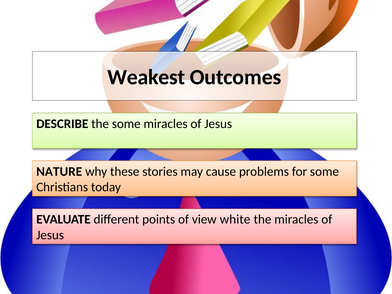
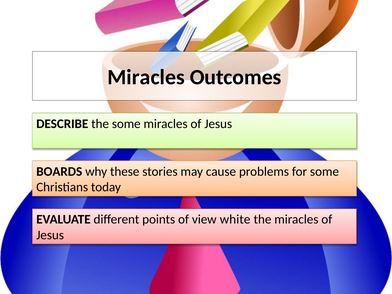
Weakest at (146, 77): Weakest -> Miracles
NATURE: NATURE -> BOARDS
